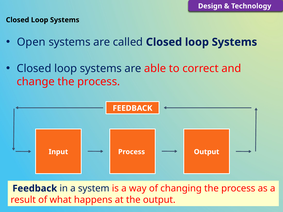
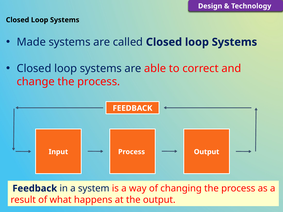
Open: Open -> Made
